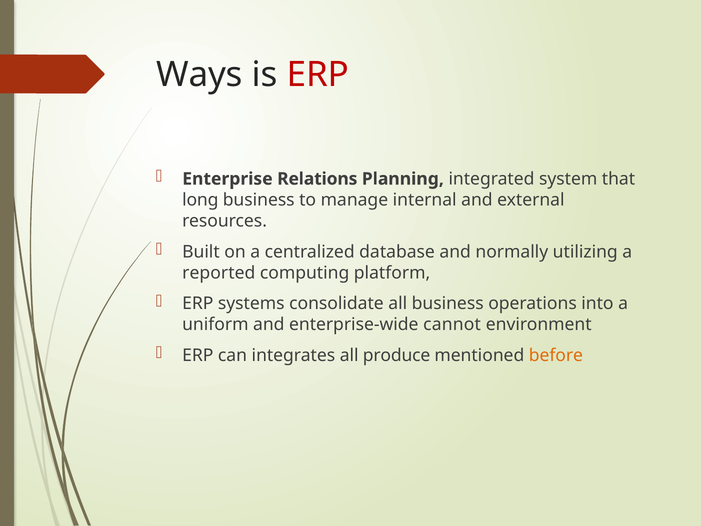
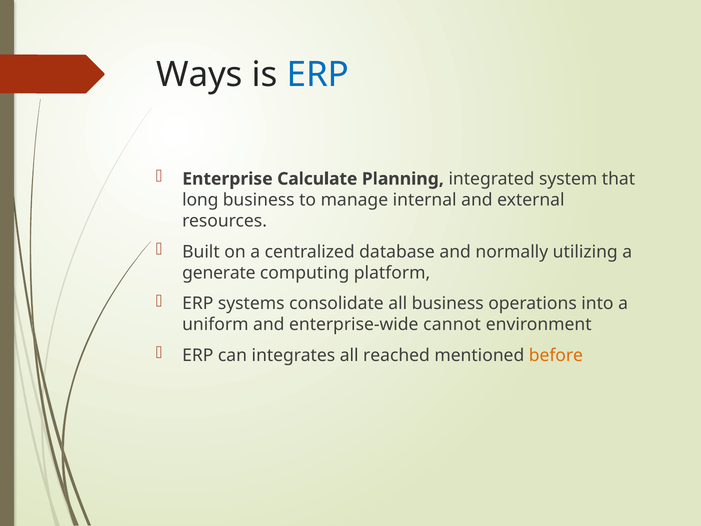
ERP at (318, 75) colour: red -> blue
Relations: Relations -> Calculate
reported: reported -> generate
produce: produce -> reached
